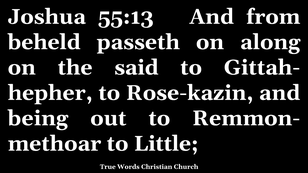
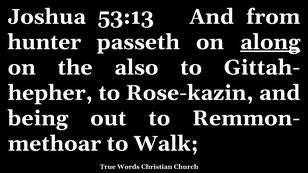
55:13: 55:13 -> 53:13
beheld: beheld -> hunter
along underline: none -> present
said: said -> also
Little: Little -> Walk
